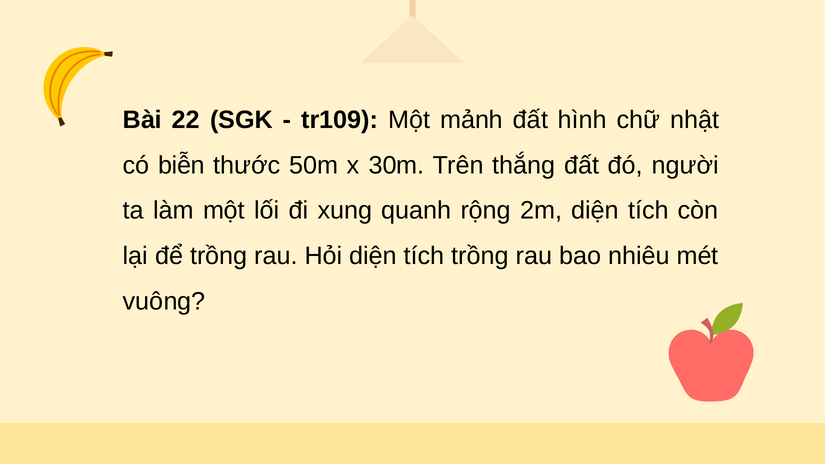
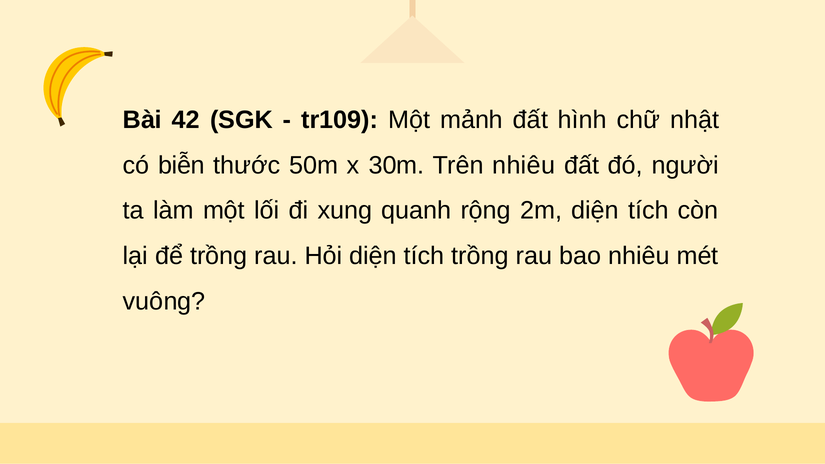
22: 22 -> 42
Trên thắng: thắng -> nhiêu
